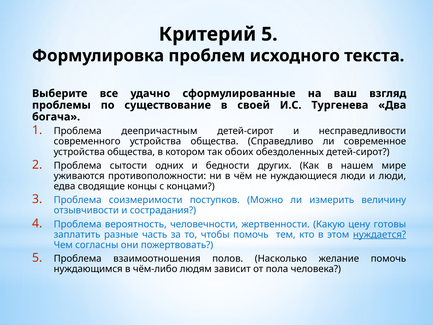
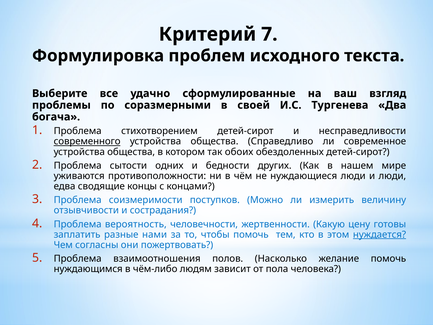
Критерий 5: 5 -> 7
существование: существование -> соразмерными
деепричастным: деепричастным -> стихотворением
современного underline: none -> present
часть: часть -> нами
